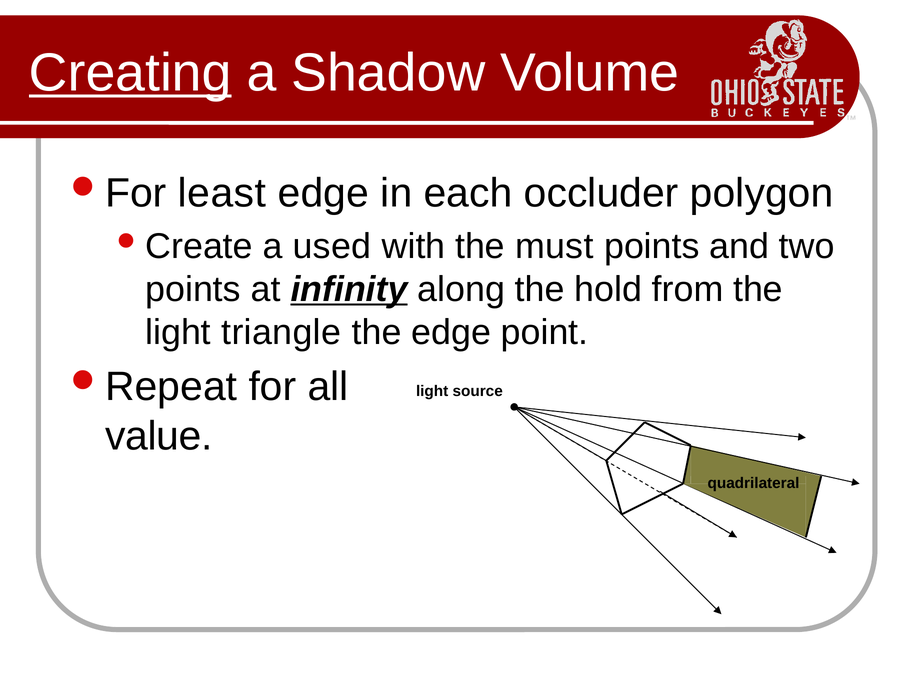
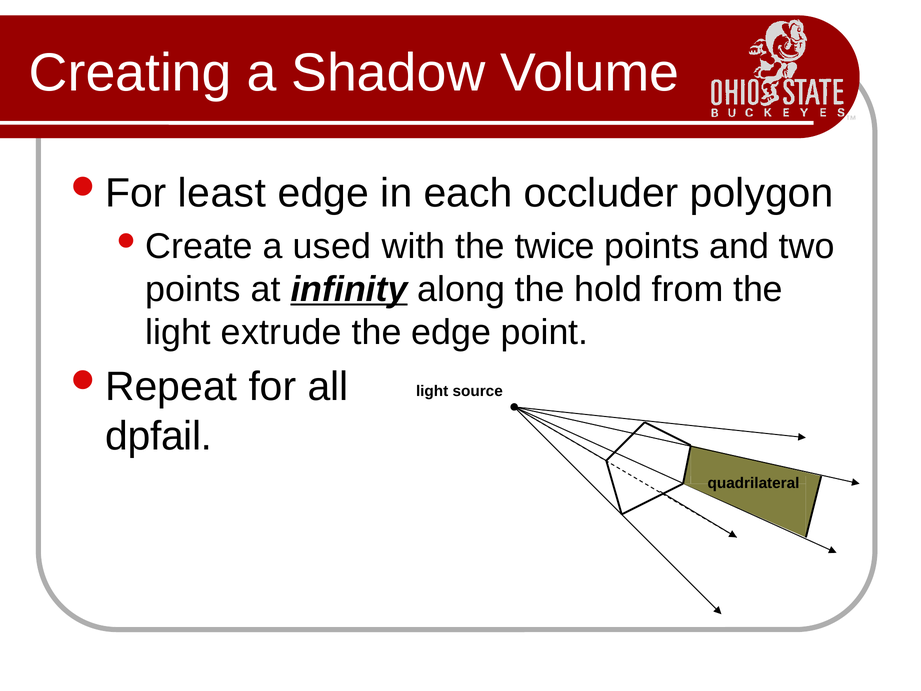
Creating underline: present -> none
must: must -> twice
triangle: triangle -> extrude
value: value -> dpfail
